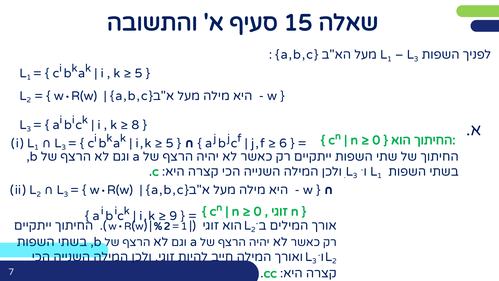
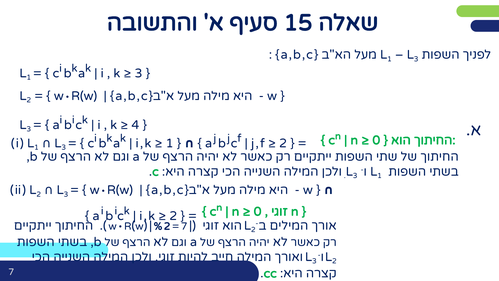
5 at (139, 73): 5 -> 3
8: 8 -> 4
5 at (170, 143): 5 -> 1
6 at (283, 143): 6 -> 2
9 at (173, 216): 9 -> 2
1 at (184, 226): 1 -> 7
